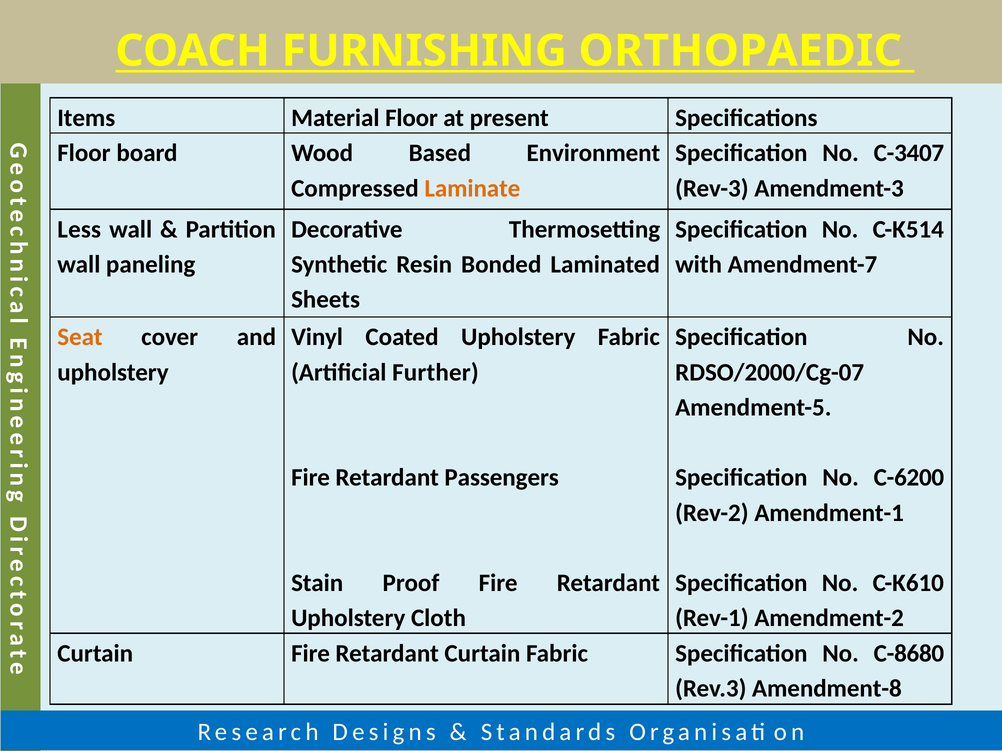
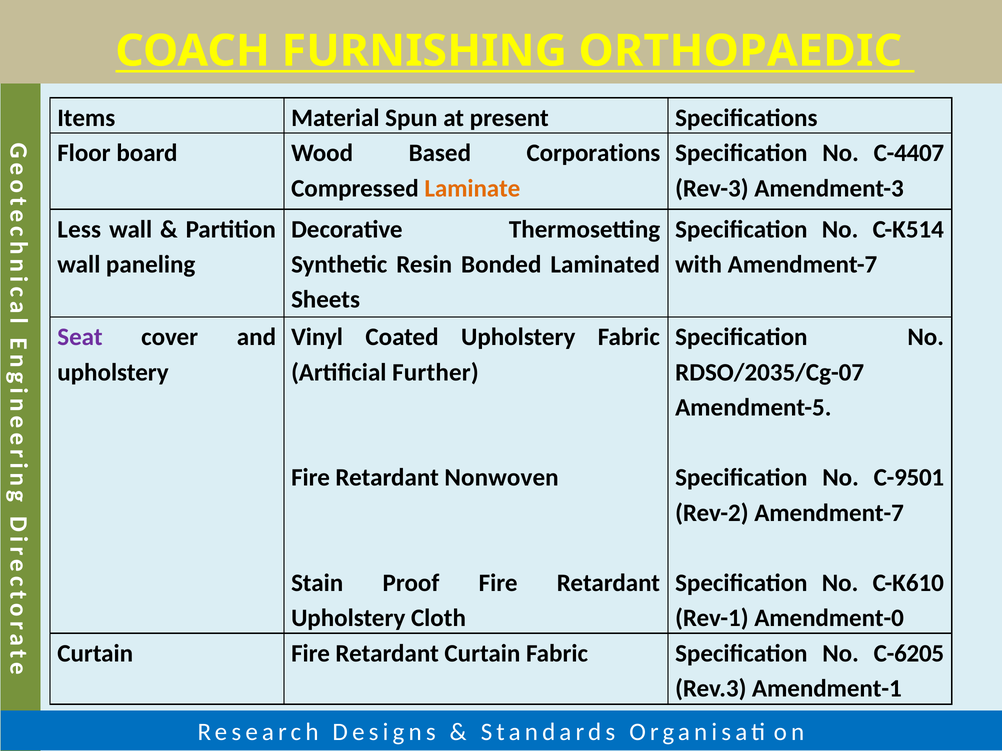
Material Floor: Floor -> Spun
Environment: Environment -> Corporations
C-3407: C-3407 -> C-4407
Seat colour: orange -> purple
RDSO/2000/Cg-07: RDSO/2000/Cg-07 -> RDSO/2035/Cg-07
Passengers: Passengers -> Nonwoven
C-6200: C-6200 -> C-9501
Rev-2 Amendment-1: Amendment-1 -> Amendment-7
Amendment-2: Amendment-2 -> Amendment-0
C-8680: C-8680 -> C-6205
Amendment-8: Amendment-8 -> Amendment-1
